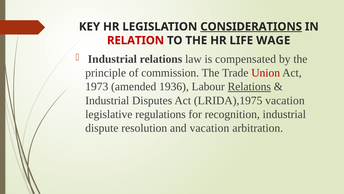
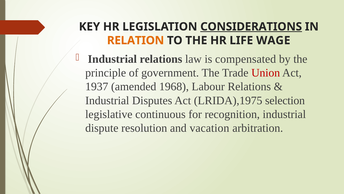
RELATION colour: red -> orange
commission: commission -> government
1973: 1973 -> 1937
1936: 1936 -> 1968
Relations at (249, 86) underline: present -> none
LRIDA),1975 vacation: vacation -> selection
regulations: regulations -> continuous
